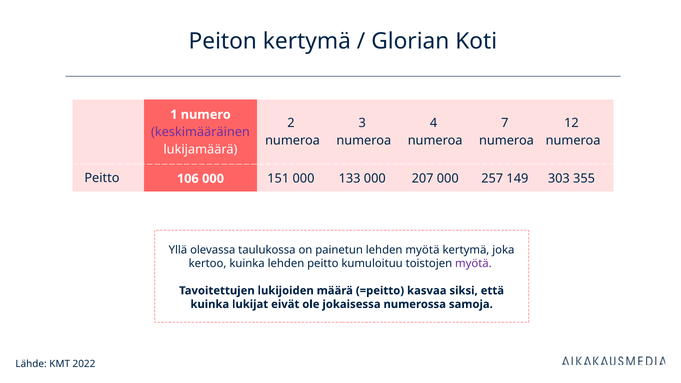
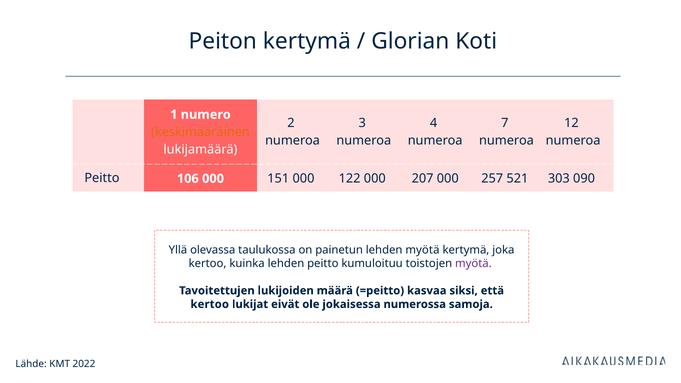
keskimääräinen colour: purple -> orange
133: 133 -> 122
149: 149 -> 521
355: 355 -> 090
kuinka at (210, 304): kuinka -> kertoo
